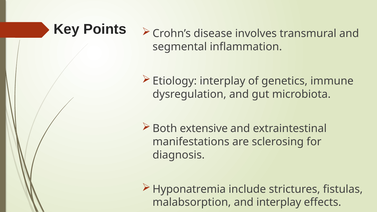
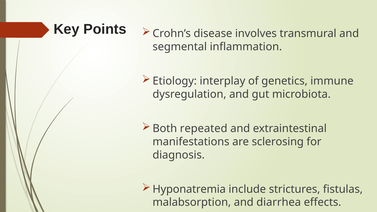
extensive: extensive -> repeated
and interplay: interplay -> diarrhea
